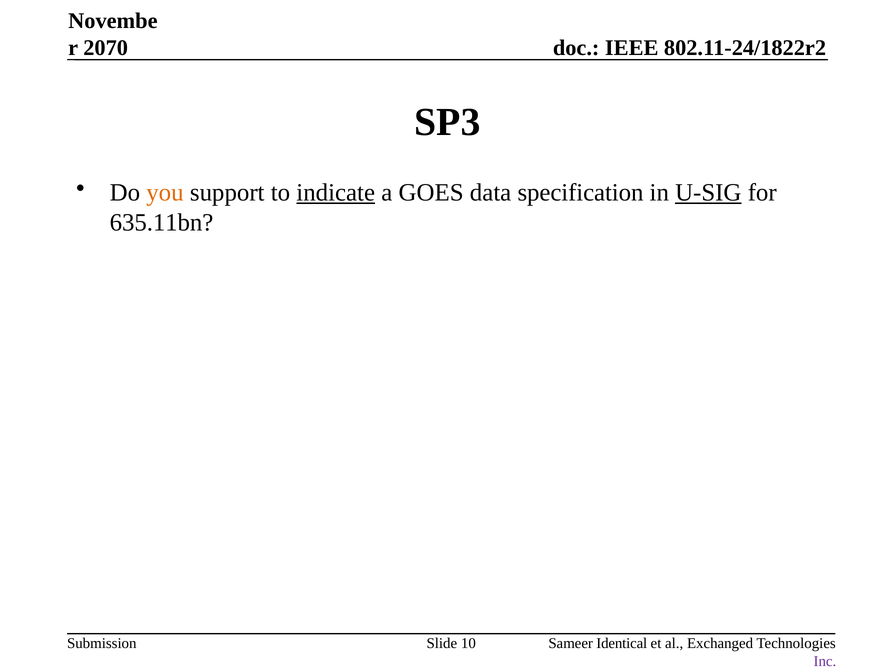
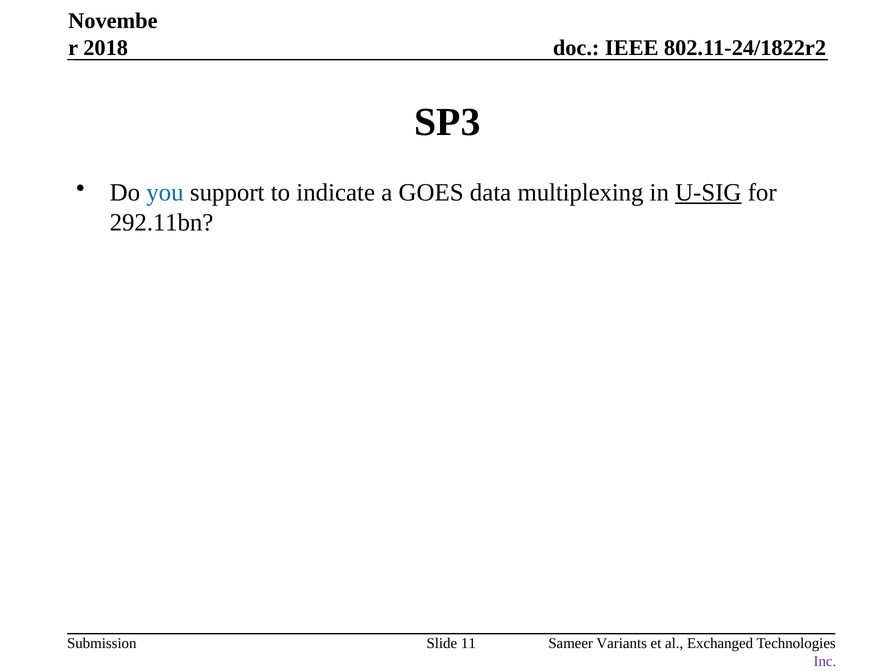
2070: 2070 -> 2018
you colour: orange -> blue
indicate underline: present -> none
specification: specification -> multiplexing
635.11bn: 635.11bn -> 292.11bn
10: 10 -> 11
Identical: Identical -> Variants
